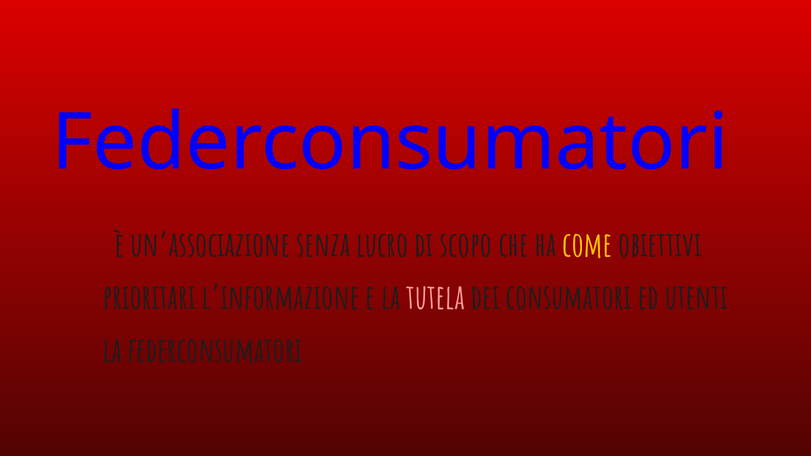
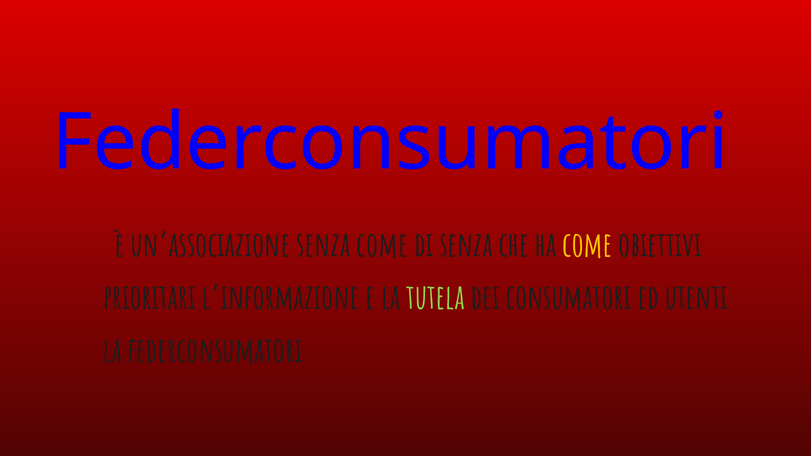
senza lucro: lucro -> come
di scopo: scopo -> senza
tutela colour: pink -> light green
